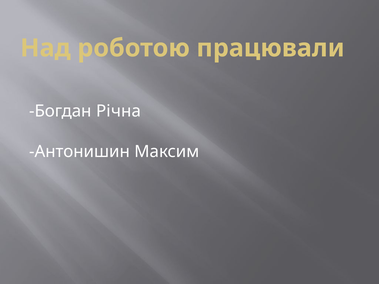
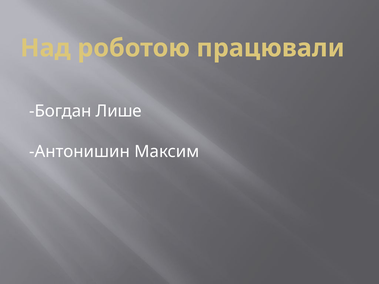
Річна: Річна -> Лише
